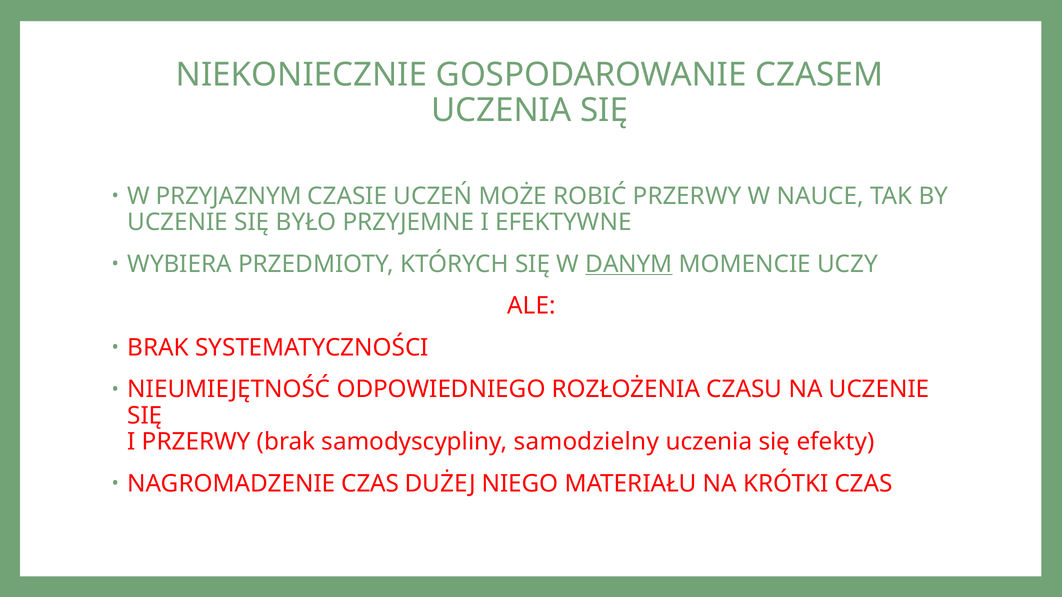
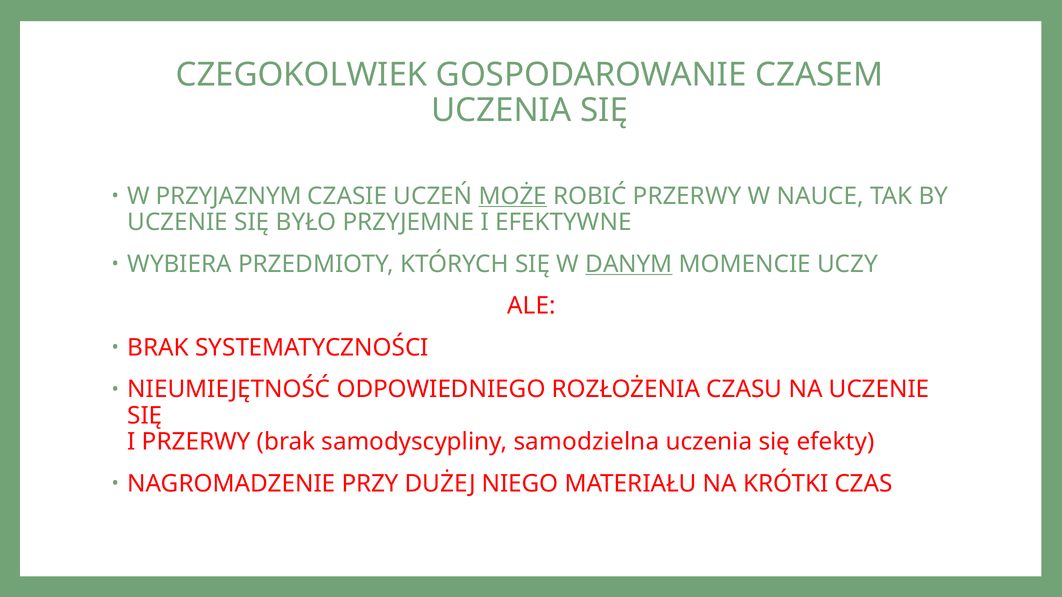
NIEKONIECZNIE: NIEKONIECZNIE -> CZEGOKOLWIEK
MOŻE underline: none -> present
samodzielny: samodzielny -> samodzielna
NAGROMADZENIE CZAS: CZAS -> PRZY
